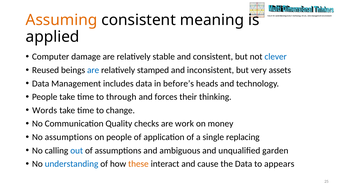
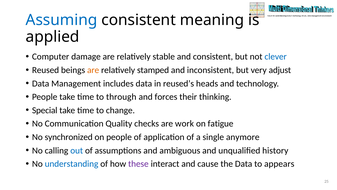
Assuming colour: orange -> blue
are at (93, 70) colour: blue -> orange
assets: assets -> adjust
before’s: before’s -> reused’s
Words: Words -> Special
money: money -> fatigue
No assumptions: assumptions -> synchronized
replacing: replacing -> anymore
garden: garden -> history
these colour: orange -> purple
